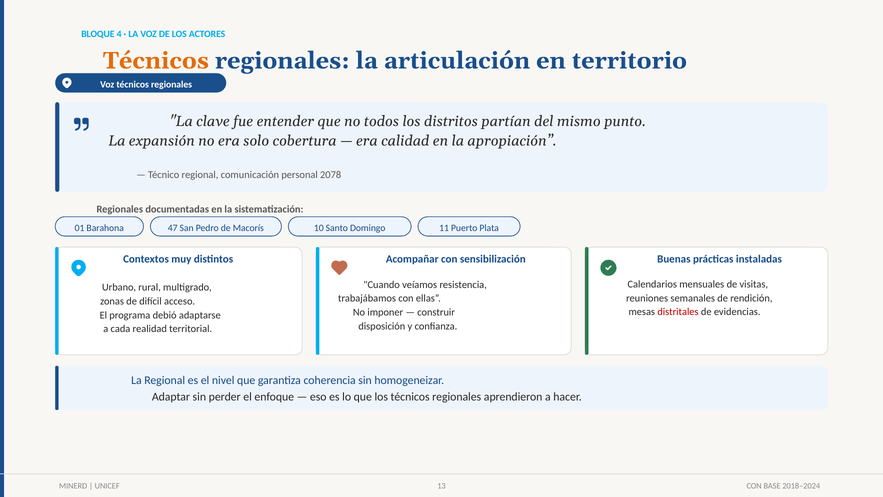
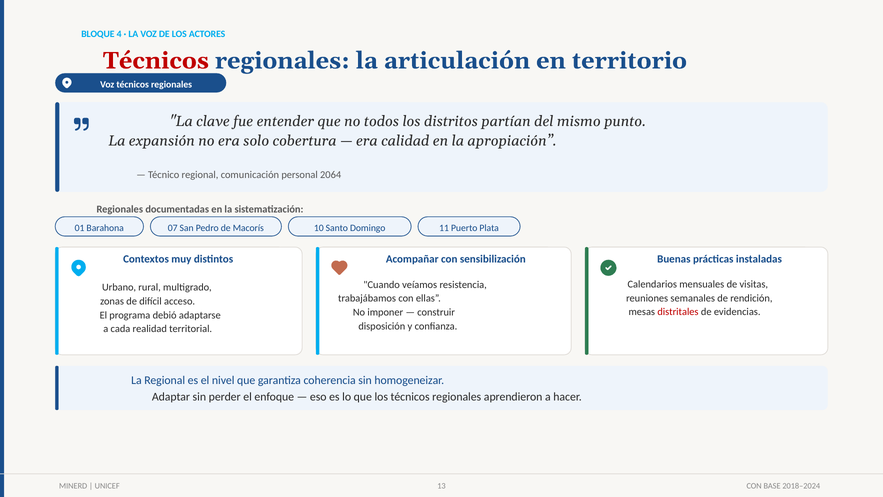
Técnicos at (156, 61) colour: orange -> red
2078: 2078 -> 2064
47: 47 -> 07
